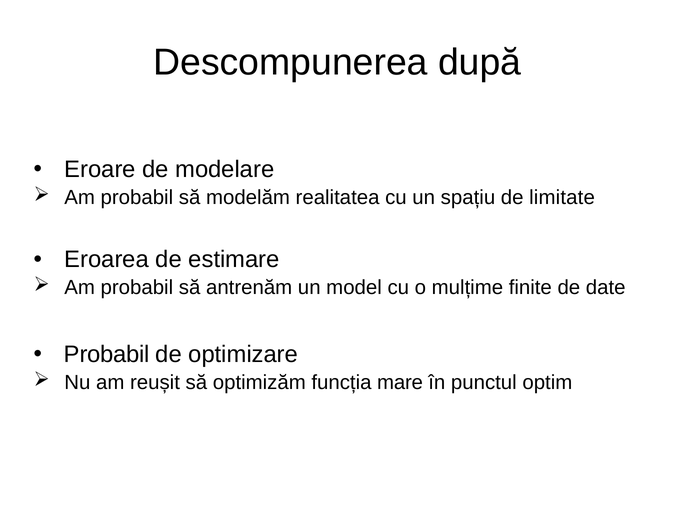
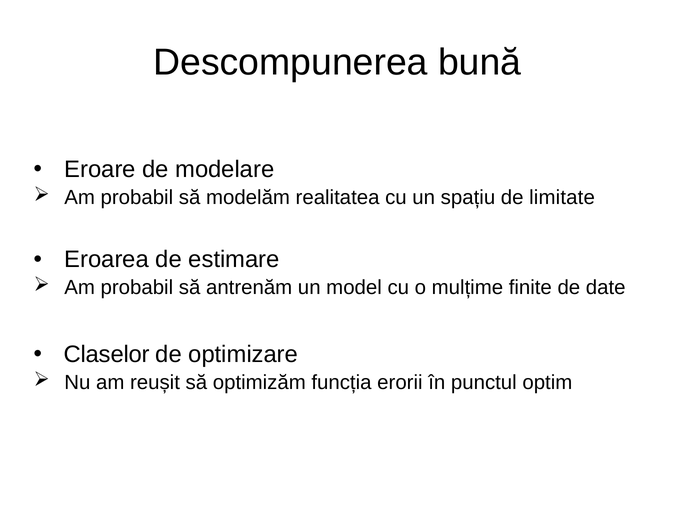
după: după -> bună
Probabil at (107, 354): Probabil -> Claselor
mare: mare -> erorii
